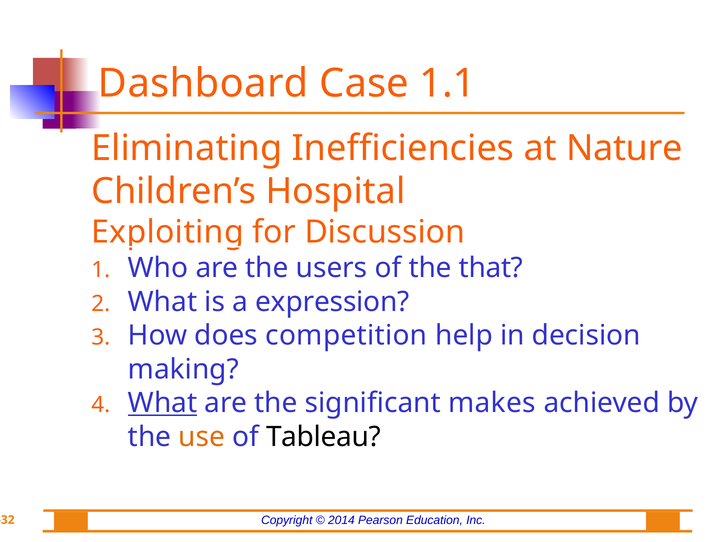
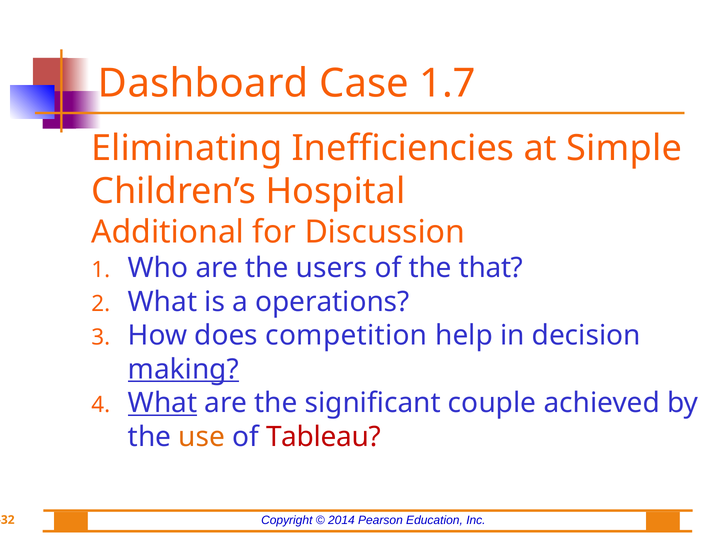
1.1: 1.1 -> 1.7
Nature: Nature -> Simple
Exploiting: Exploiting -> Additional
expression: expression -> operations
making underline: none -> present
makes: makes -> couple
Tableau colour: black -> red
